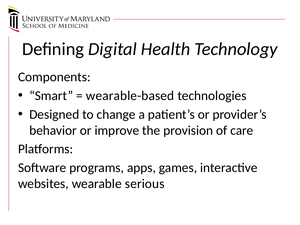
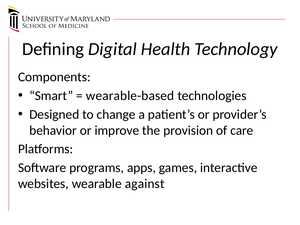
serious: serious -> against
